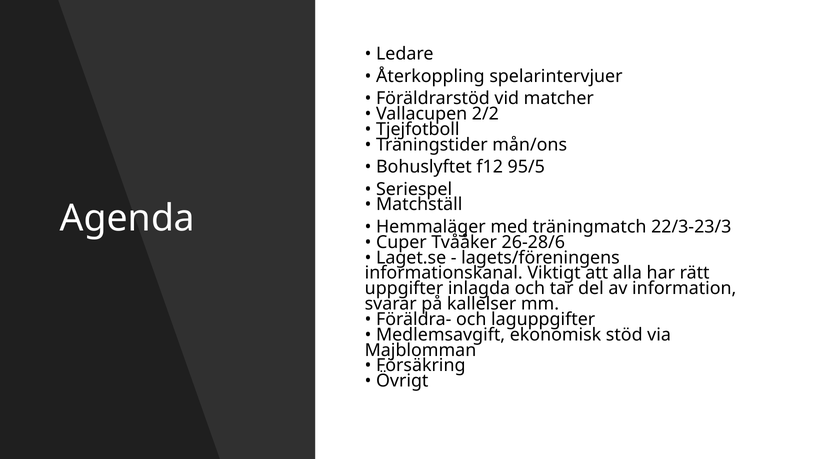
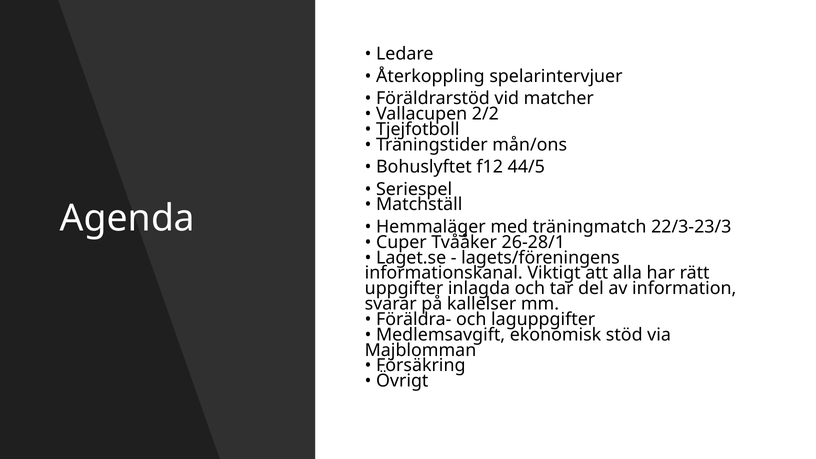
95/5: 95/5 -> 44/5
26-28/6: 26-28/6 -> 26-28/1
